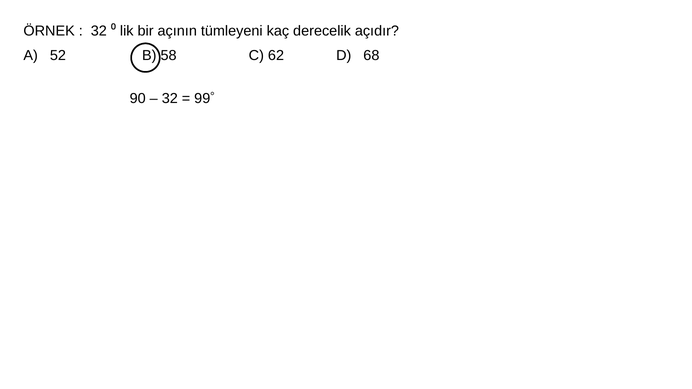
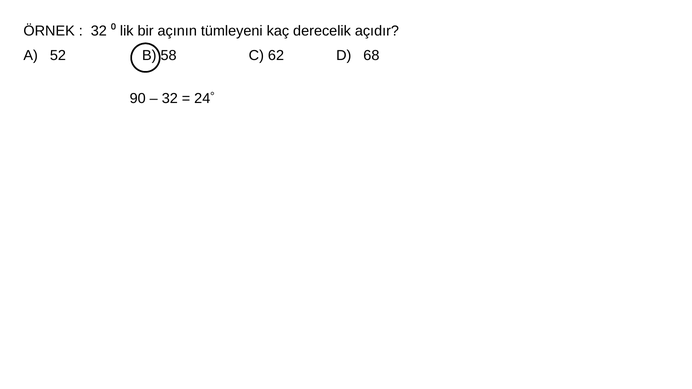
99: 99 -> 24
